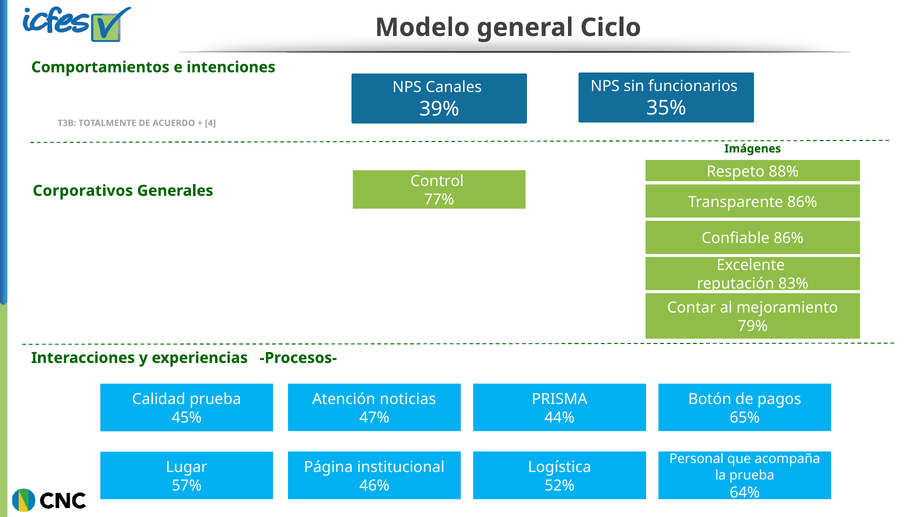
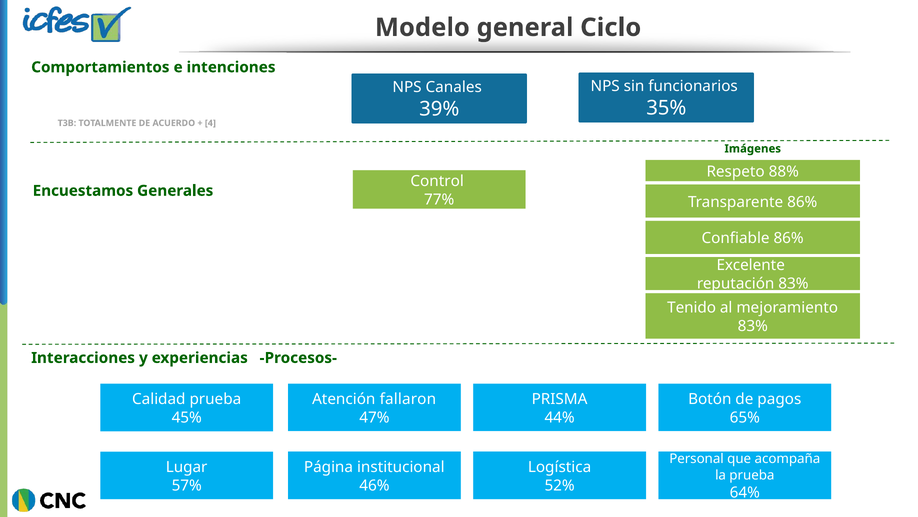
Corporativos: Corporativos -> Encuestamos
Contar: Contar -> Tenido
79% at (753, 326): 79% -> 83%
noticias: noticias -> fallaron
